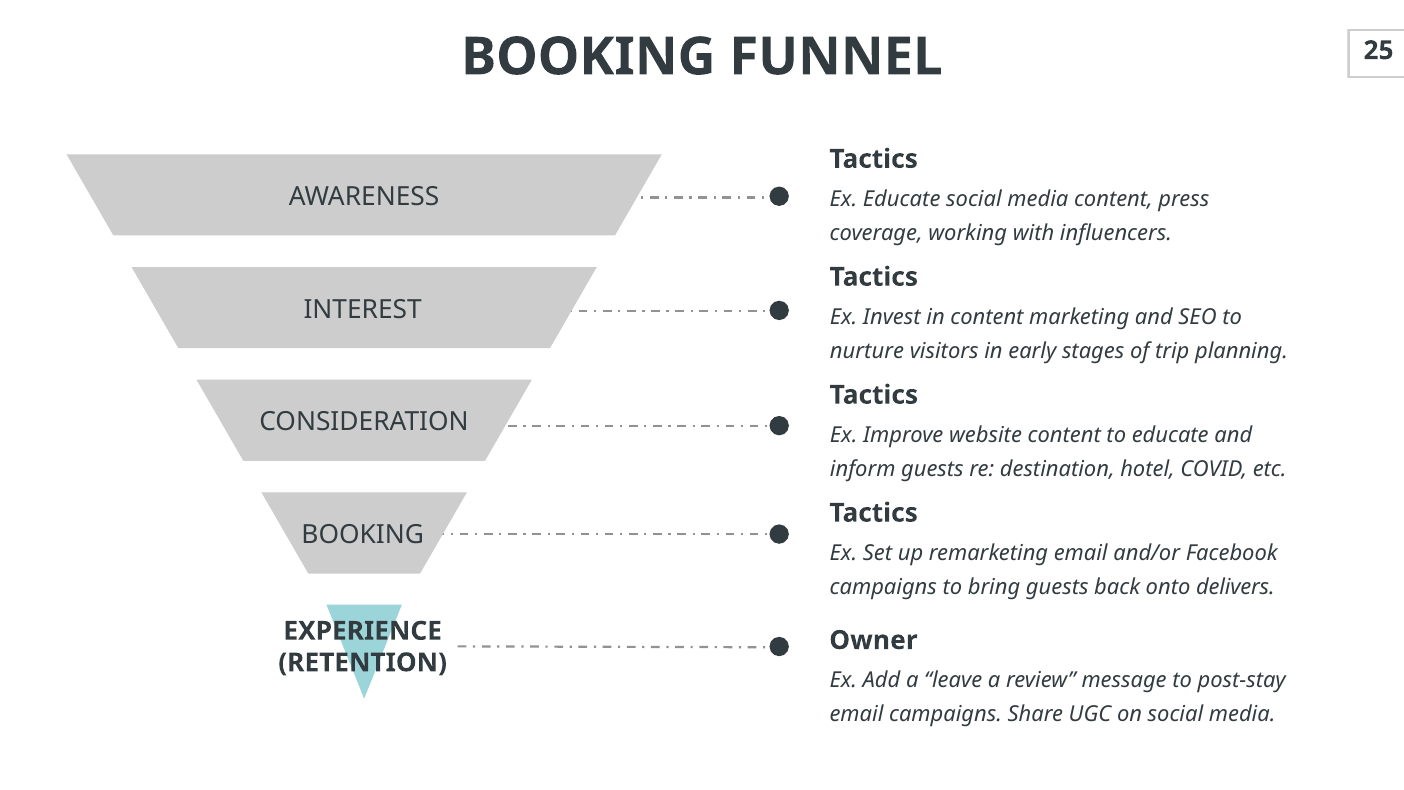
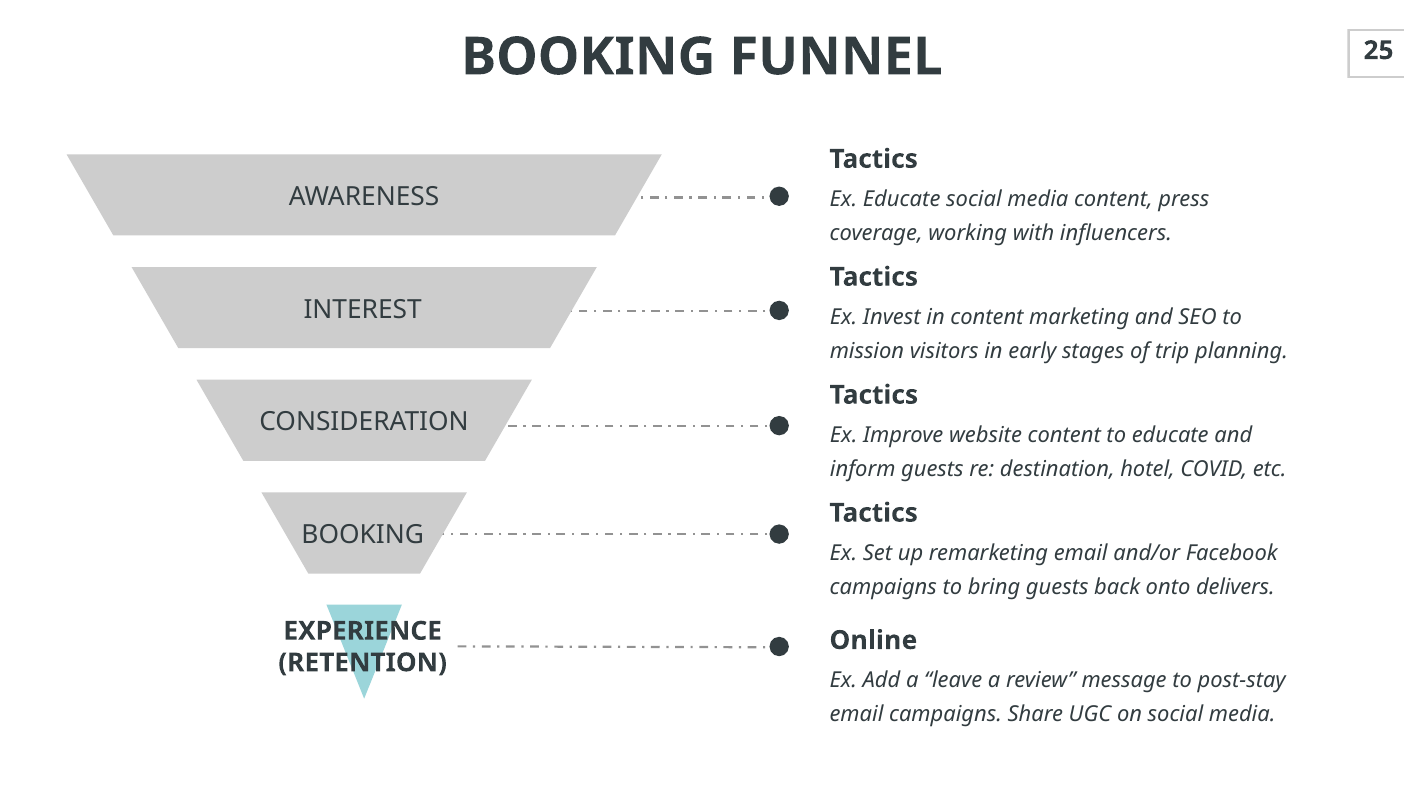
nurture: nurture -> mission
Owner: Owner -> Online
